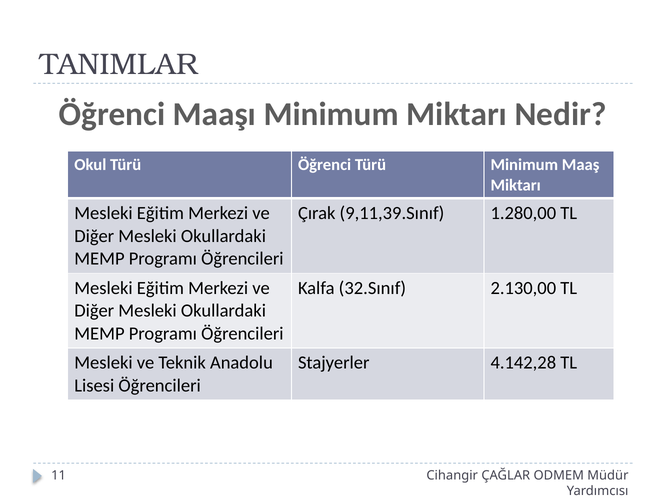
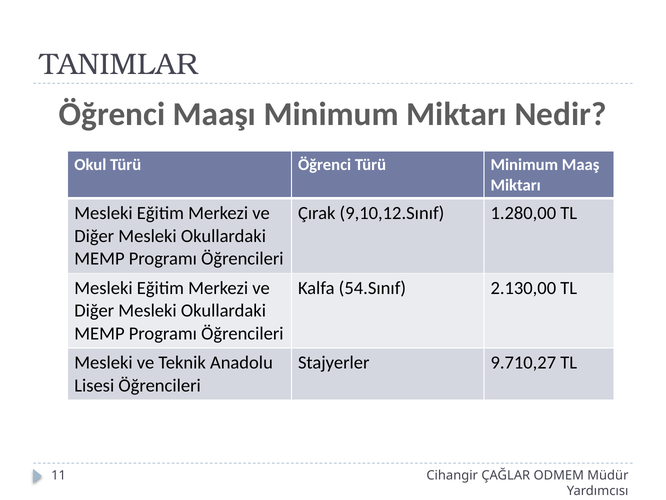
9,11,39.Sınıf: 9,11,39.Sınıf -> 9,10,12.Sınıf
32.Sınıf: 32.Sınıf -> 54.Sınıf
4.142,28: 4.142,28 -> 9.710,27
